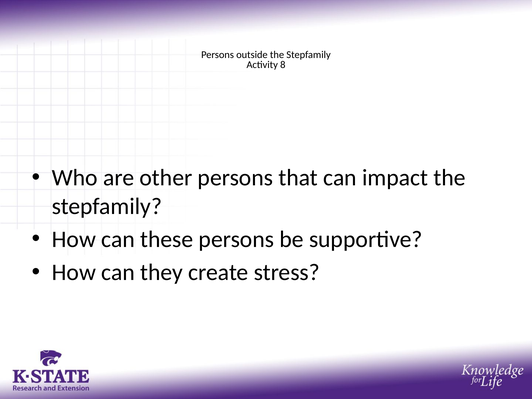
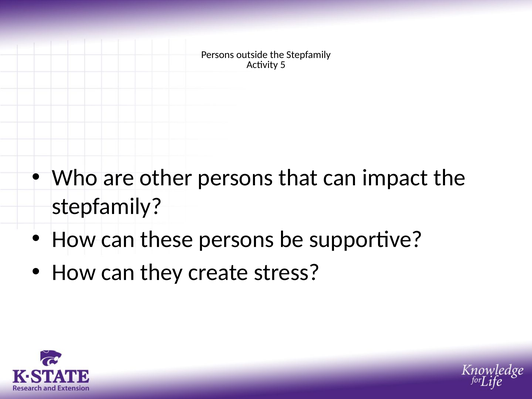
8: 8 -> 5
